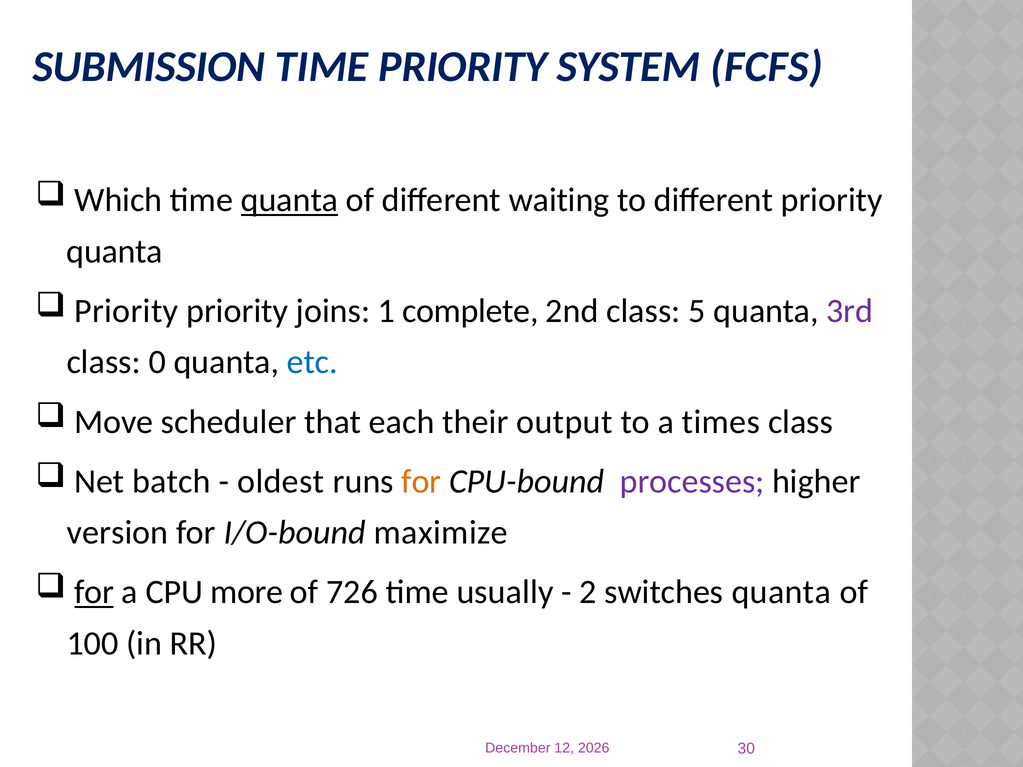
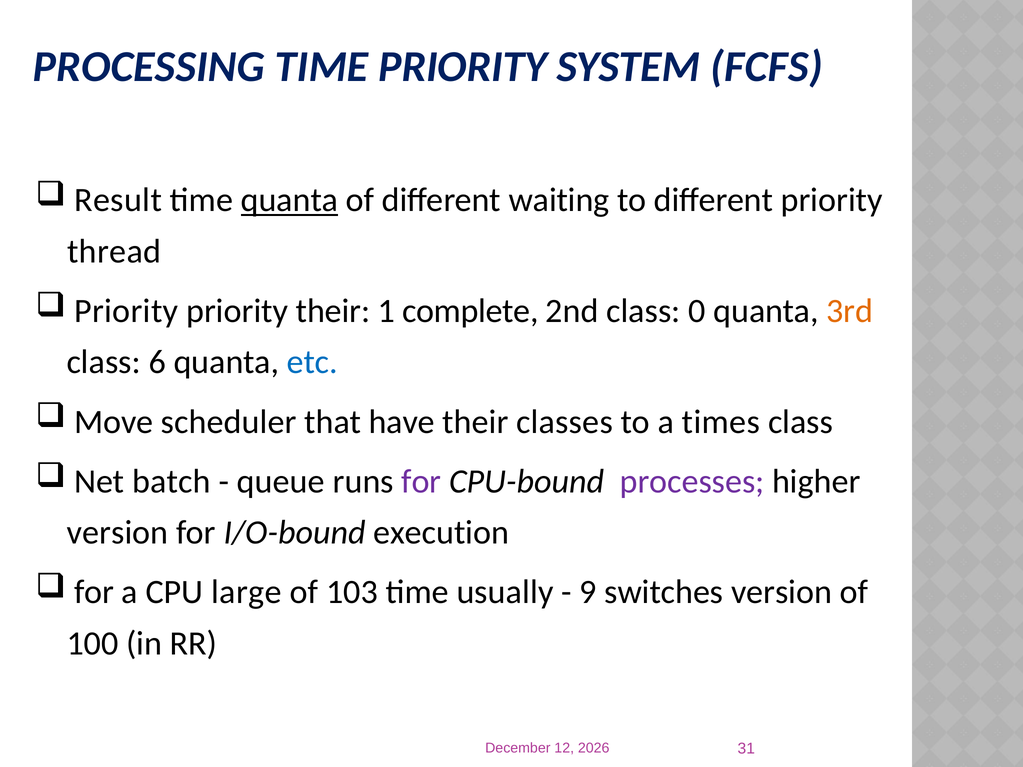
SUBMISSION: SUBMISSION -> PROCESSING
Which: Which -> Result
quanta at (114, 251): quanta -> thread
priority joins: joins -> their
5: 5 -> 0
3rd colour: purple -> orange
0: 0 -> 6
each: each -> have
output: output -> classes
oldest: oldest -> queue
for at (421, 482) colour: orange -> purple
maximize: maximize -> execution
for at (94, 592) underline: present -> none
more: more -> large
726: 726 -> 103
2: 2 -> 9
switches quanta: quanta -> version
30: 30 -> 31
